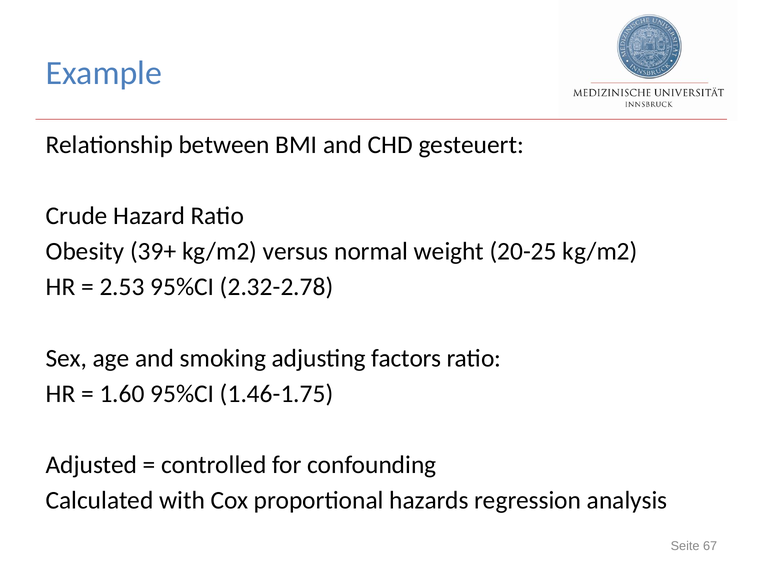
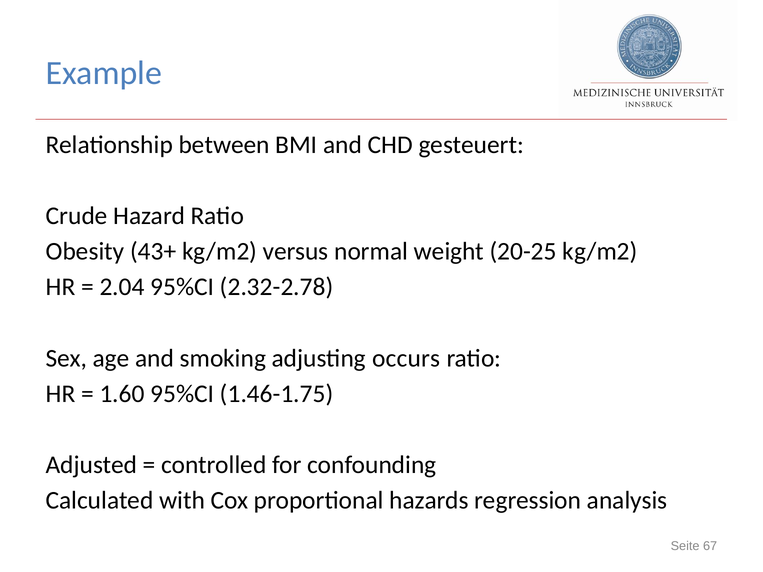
39+: 39+ -> 43+
2.53: 2.53 -> 2.04
factors: factors -> occurs
